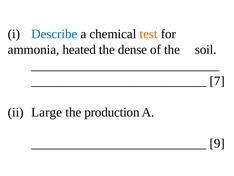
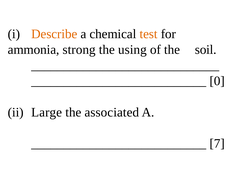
Describe colour: blue -> orange
heated: heated -> strong
dense: dense -> using
7: 7 -> 0
production: production -> associated
9: 9 -> 7
